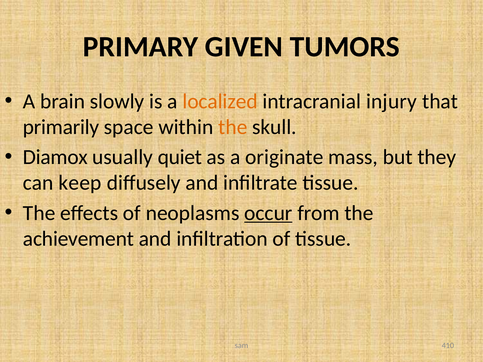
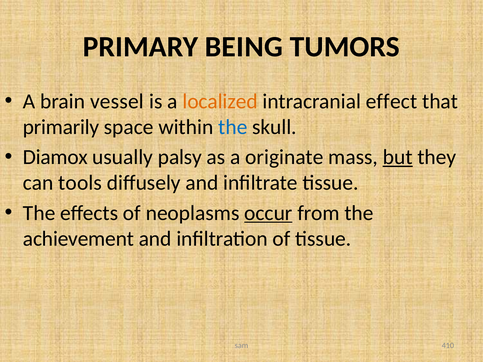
GIVEN: GIVEN -> BEING
slowly: slowly -> vessel
injury: injury -> effect
the at (233, 127) colour: orange -> blue
quiet: quiet -> palsy
but underline: none -> present
keep: keep -> tools
